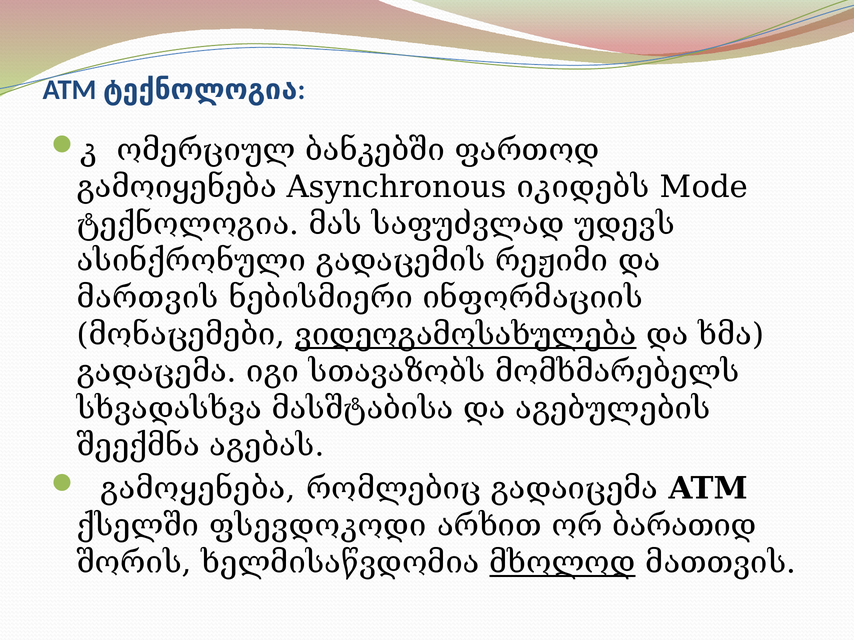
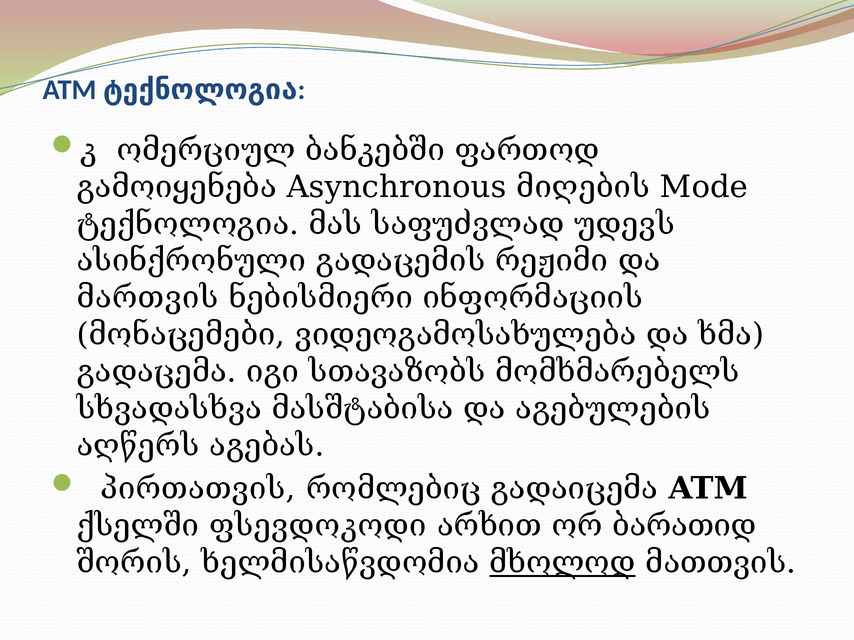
იკიდებს: იკიდებს -> მიღების
ვიდეოგამოსახულება underline: present -> none
შეექმნა: შეექმნა -> აღწერს
გამოყენება: გამოყენება -> პირთათვის
